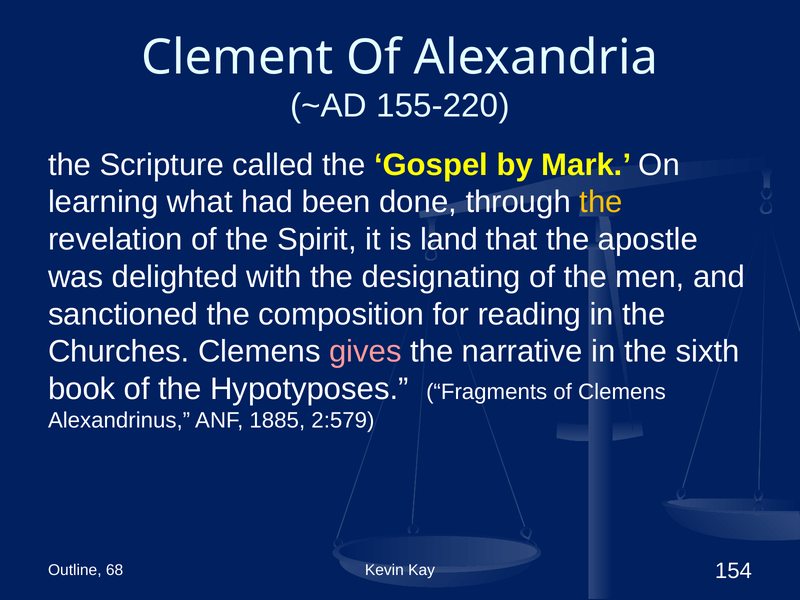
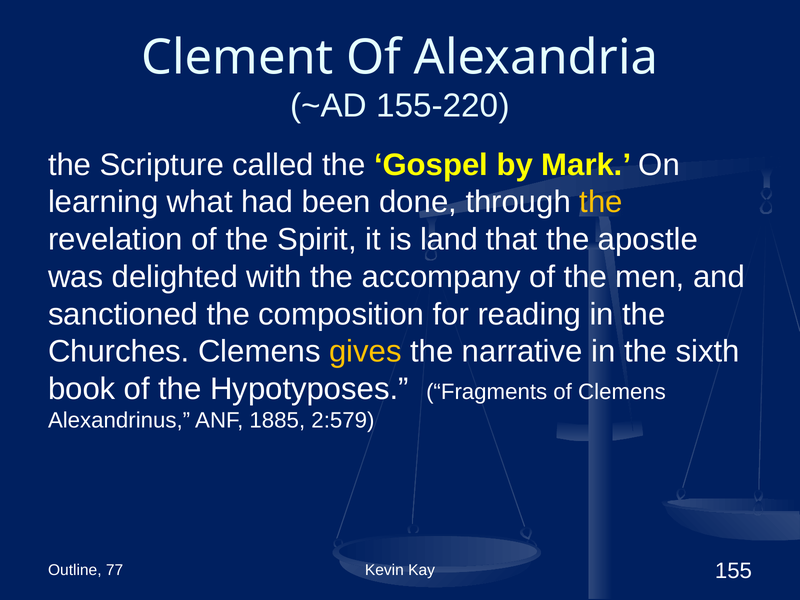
designating: designating -> accompany
gives colour: pink -> yellow
68: 68 -> 77
154: 154 -> 155
